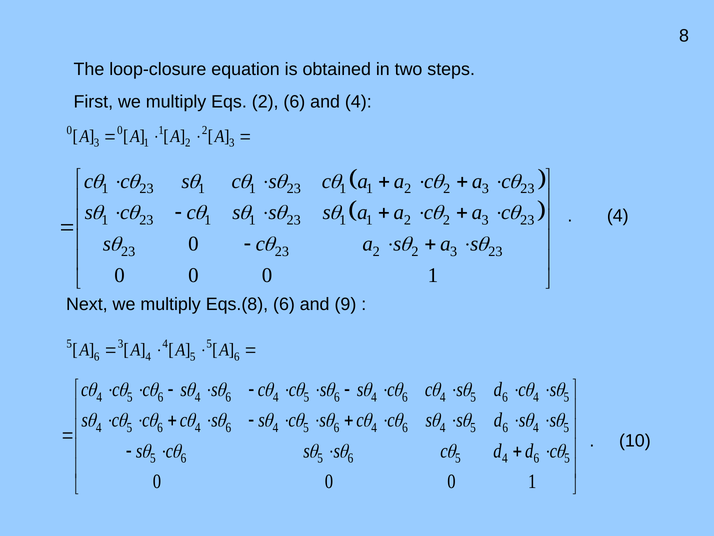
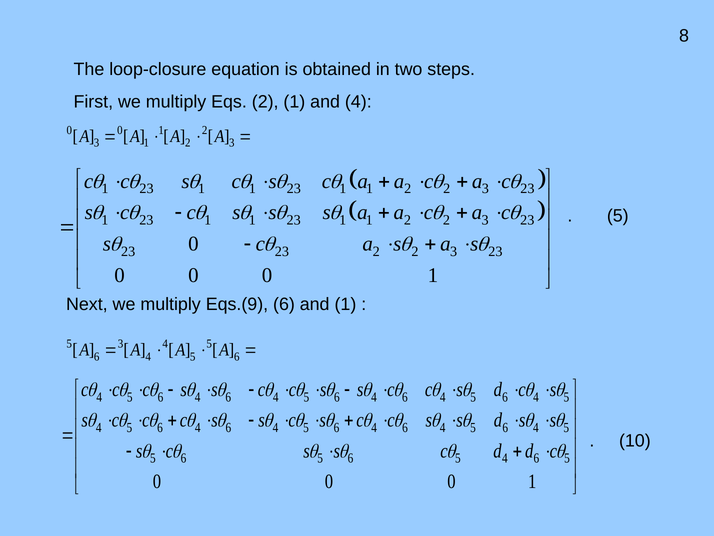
2 6: 6 -> 1
4 at (618, 216): 4 -> 5
Eqs.(8: Eqs.(8 -> Eqs.(9
and 9: 9 -> 1
